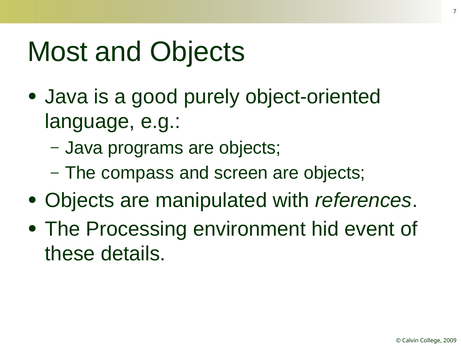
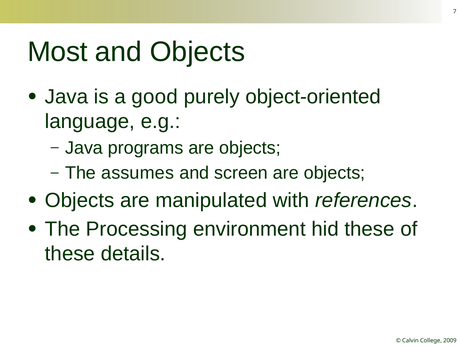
compass: compass -> assumes
hid event: event -> these
